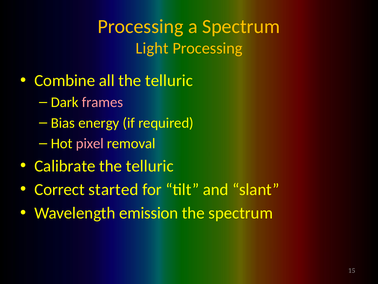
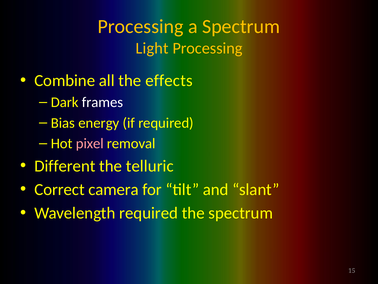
all the telluric: telluric -> effects
frames colour: pink -> white
Calibrate: Calibrate -> Different
started: started -> camera
Wavelength emission: emission -> required
